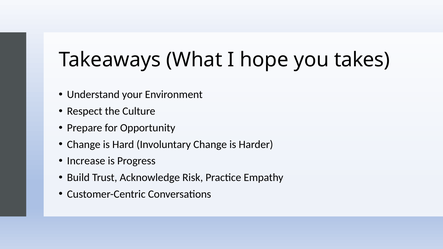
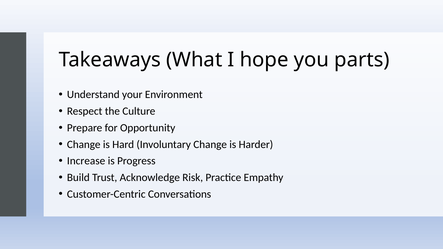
takes: takes -> parts
